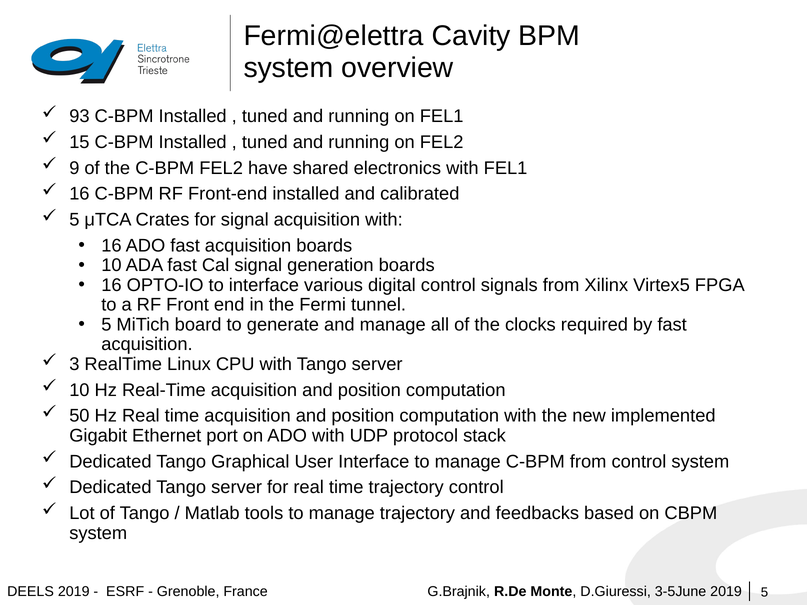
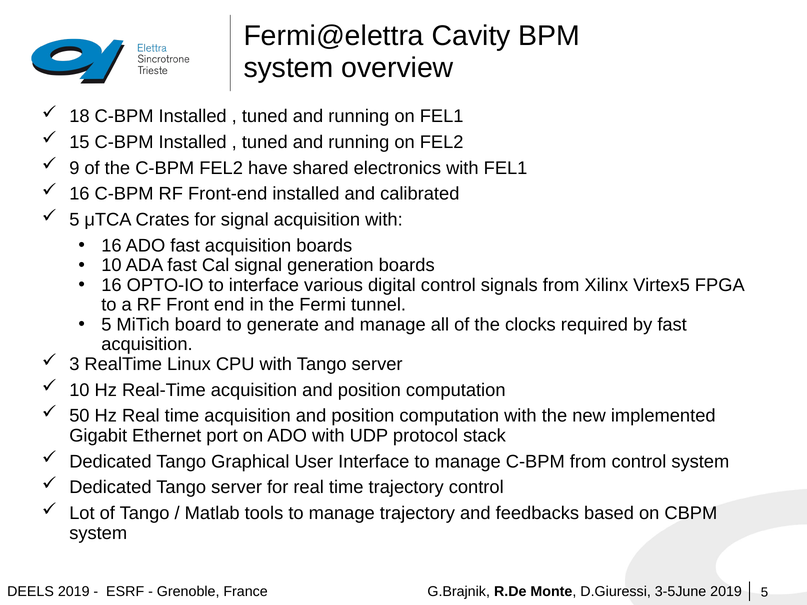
93: 93 -> 18
